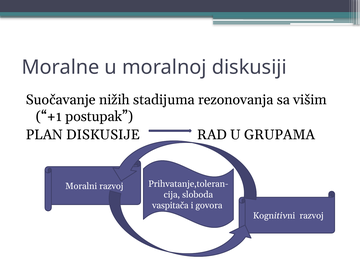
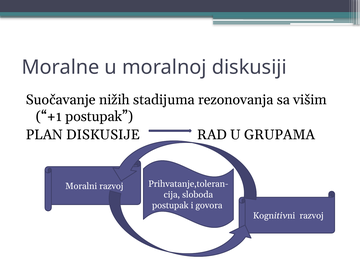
vaspitača at (170, 205): vaspitača -> postupak
